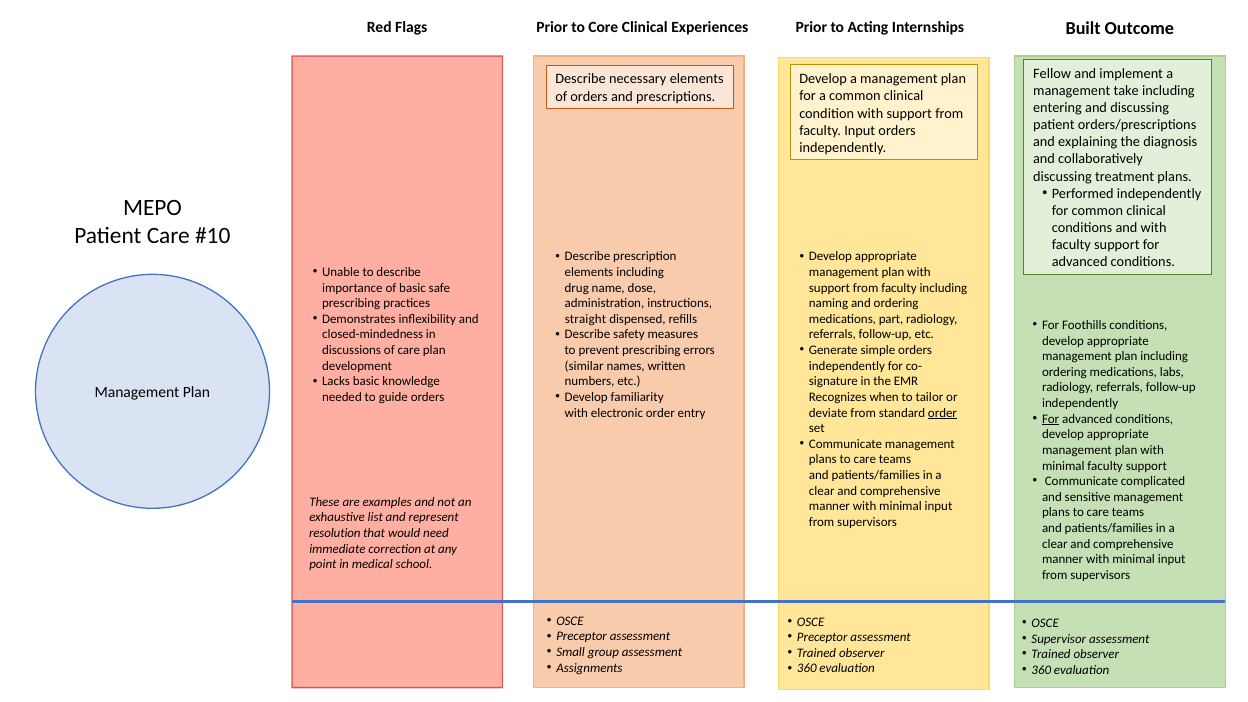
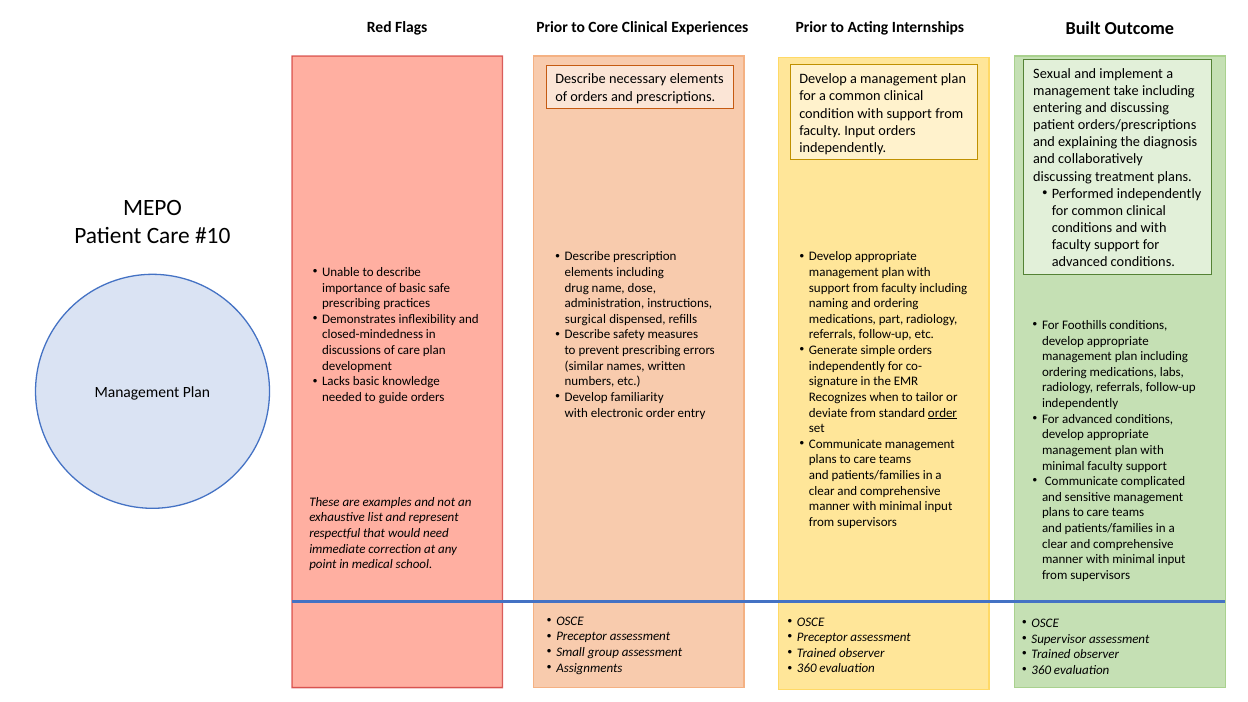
Fellow: Fellow -> Sexual
straight: straight -> surgical
For at (1051, 419) underline: present -> none
resolution: resolution -> respectful
